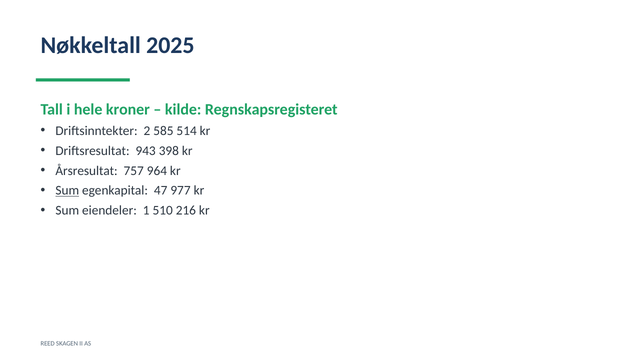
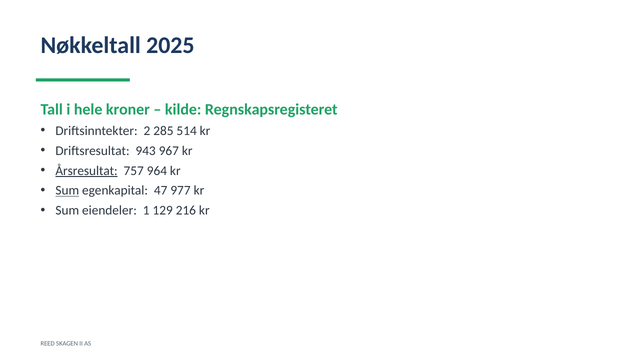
585: 585 -> 285
398: 398 -> 967
Årsresultat underline: none -> present
510: 510 -> 129
